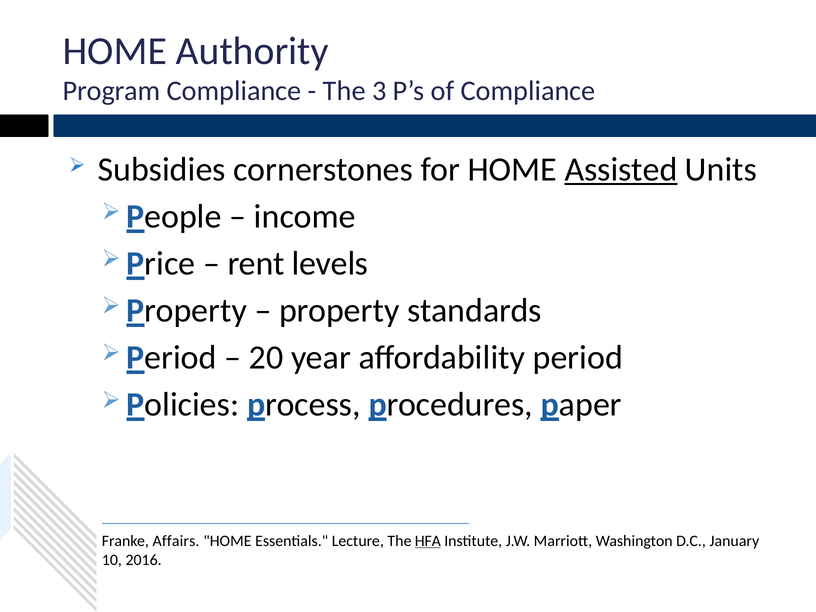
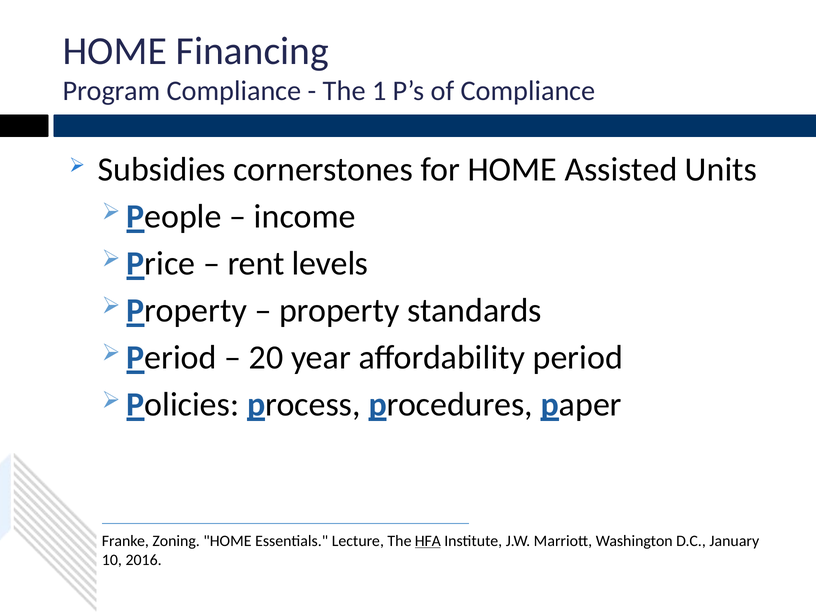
Authority: Authority -> Financing
3: 3 -> 1
Assisted underline: present -> none
Affairs: Affairs -> Zoning
